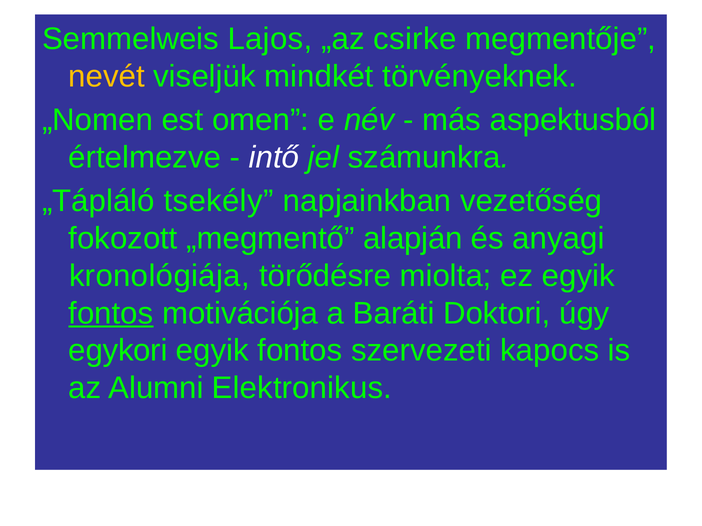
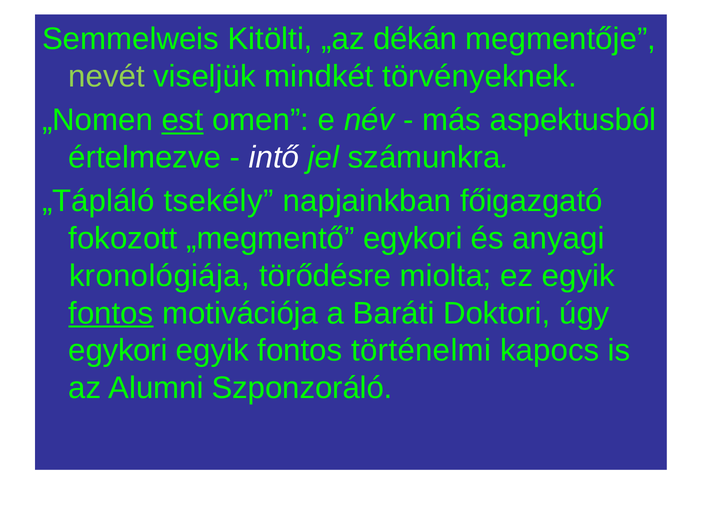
Lajos: Lajos -> Kitölti
csirke: csirke -> dékán
nevét colour: yellow -> light green
est underline: none -> present
vezetőség: vezetőség -> főigazgató
„megmentő alapján: alapján -> egykori
szervezeti: szervezeti -> történelmi
Elektronikus: Elektronikus -> Szponzoráló
